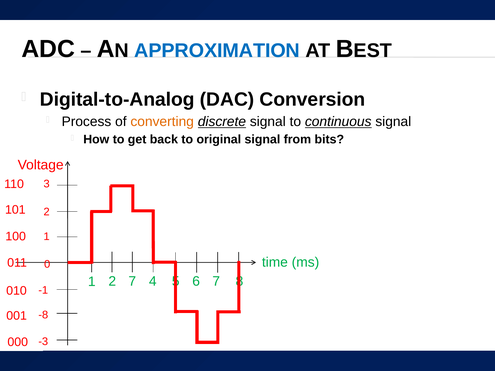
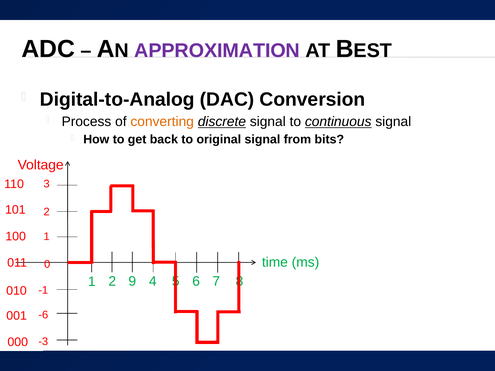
APPROXIMATION colour: blue -> purple
2 7: 7 -> 9
-8: -8 -> -6
